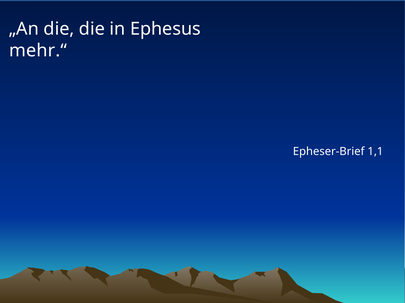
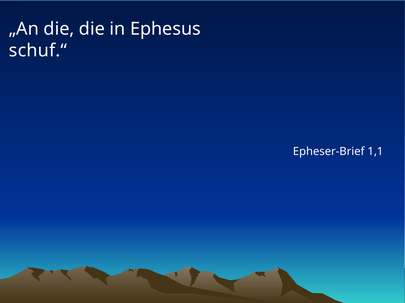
mehr.“: mehr.“ -> schuf.“
